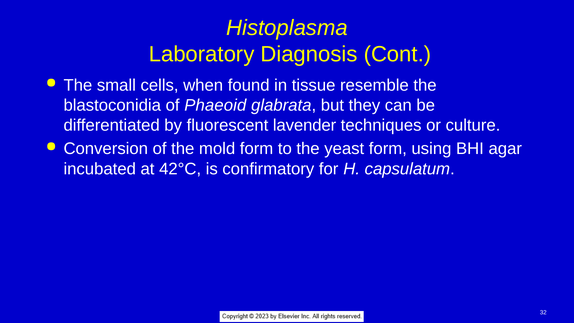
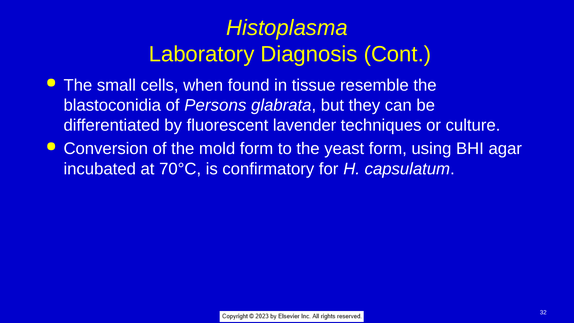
Phaeoid: Phaeoid -> Persons
42°C: 42°C -> 70°C
